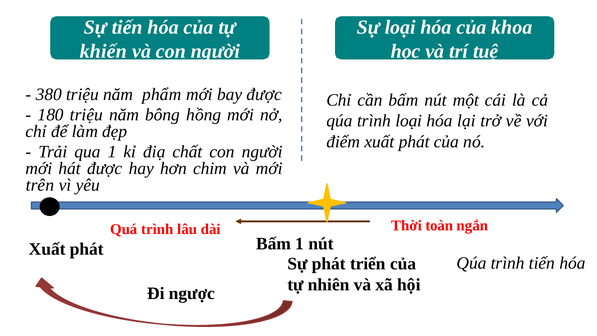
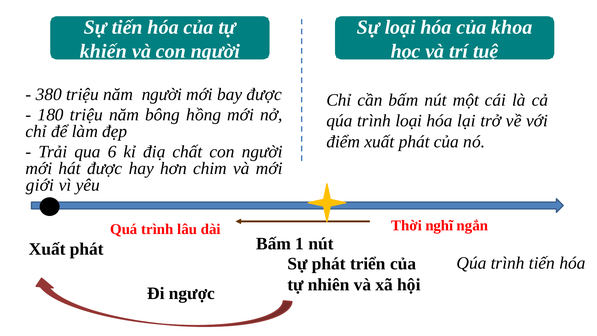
năm phẩm: phẩm -> người
qua 1: 1 -> 6
trên: trên -> giới
toàn: toàn -> nghĩ
